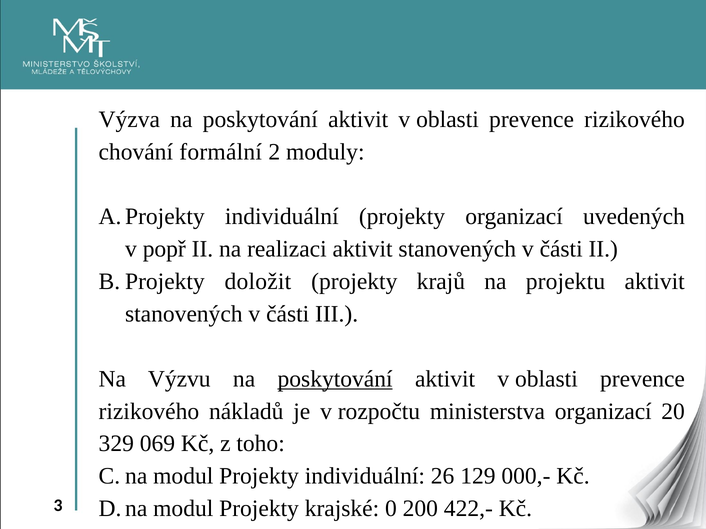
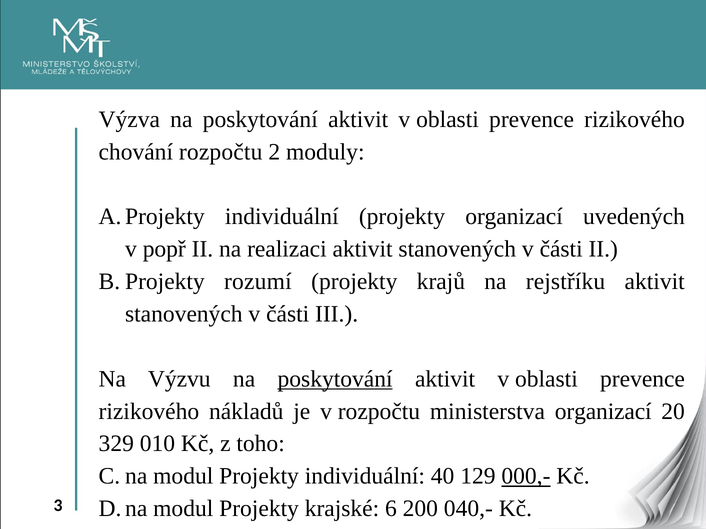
chování formální: formální -> rozpočtu
doložit: doložit -> rozumí
projektu: projektu -> rejstříku
069: 069 -> 010
26: 26 -> 40
000,- underline: none -> present
0: 0 -> 6
422,-: 422,- -> 040,-
